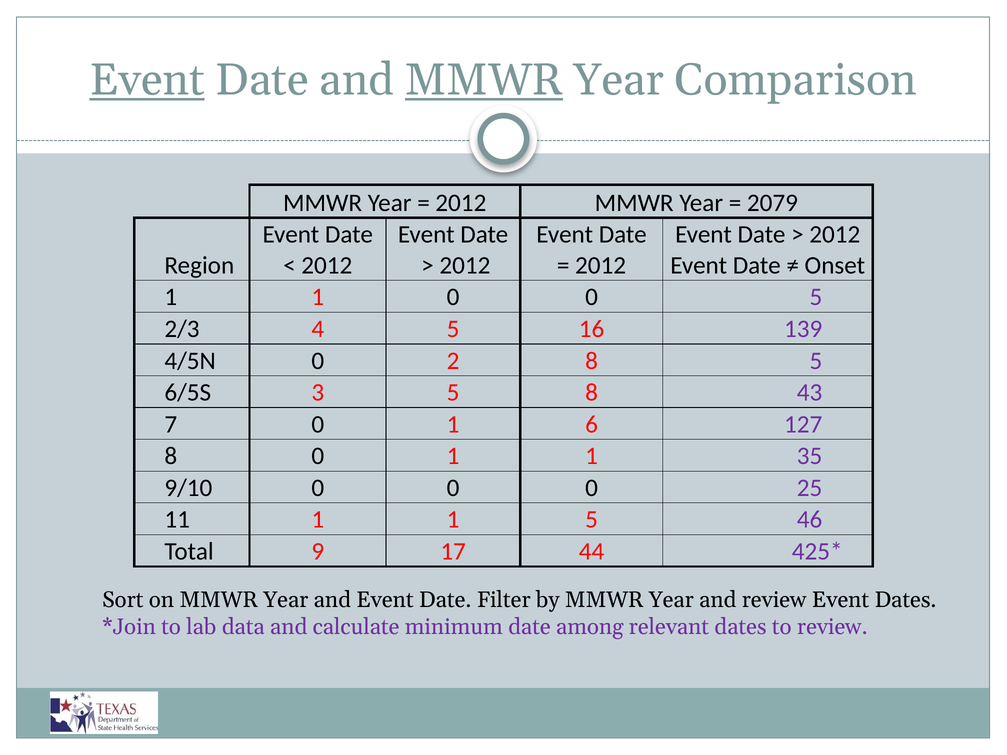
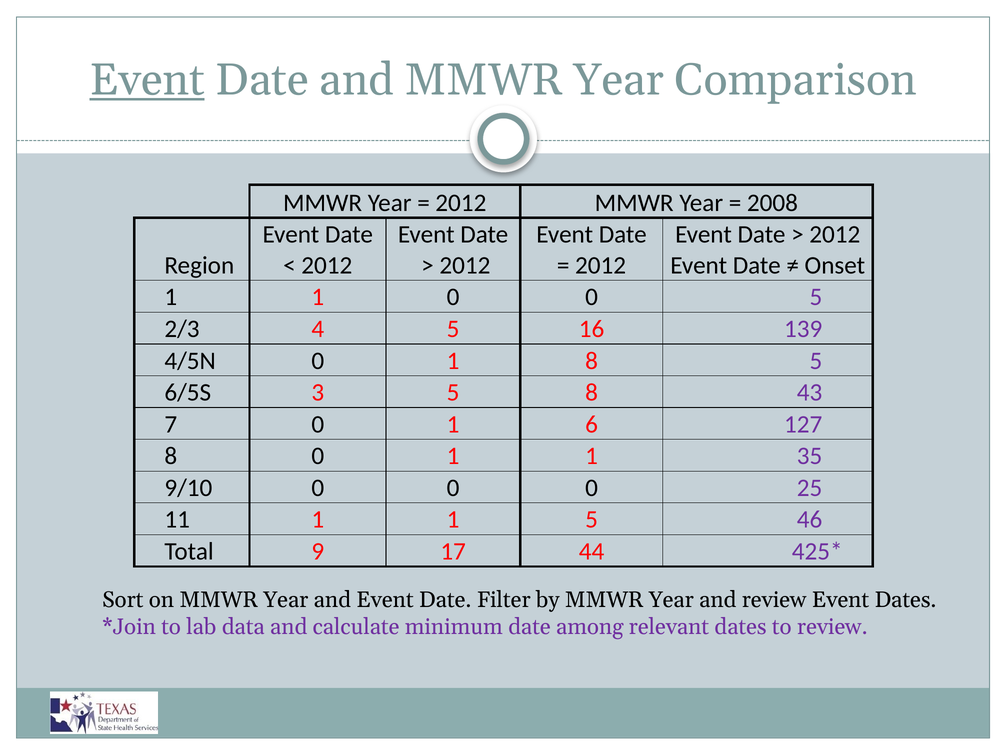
MMWR at (484, 80) underline: present -> none
2079: 2079 -> 2008
4/5N 0 2: 2 -> 1
